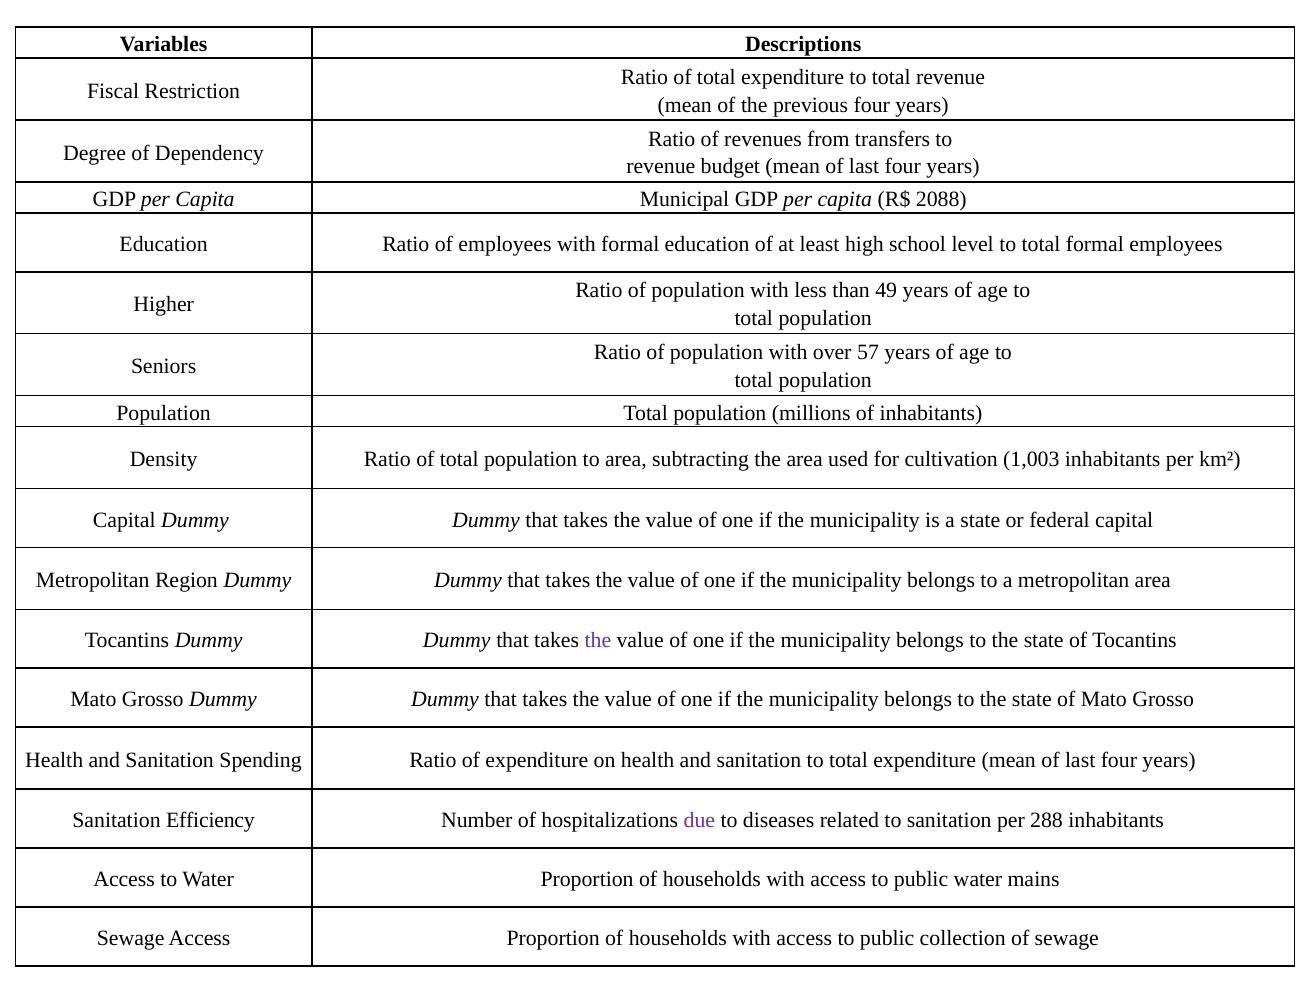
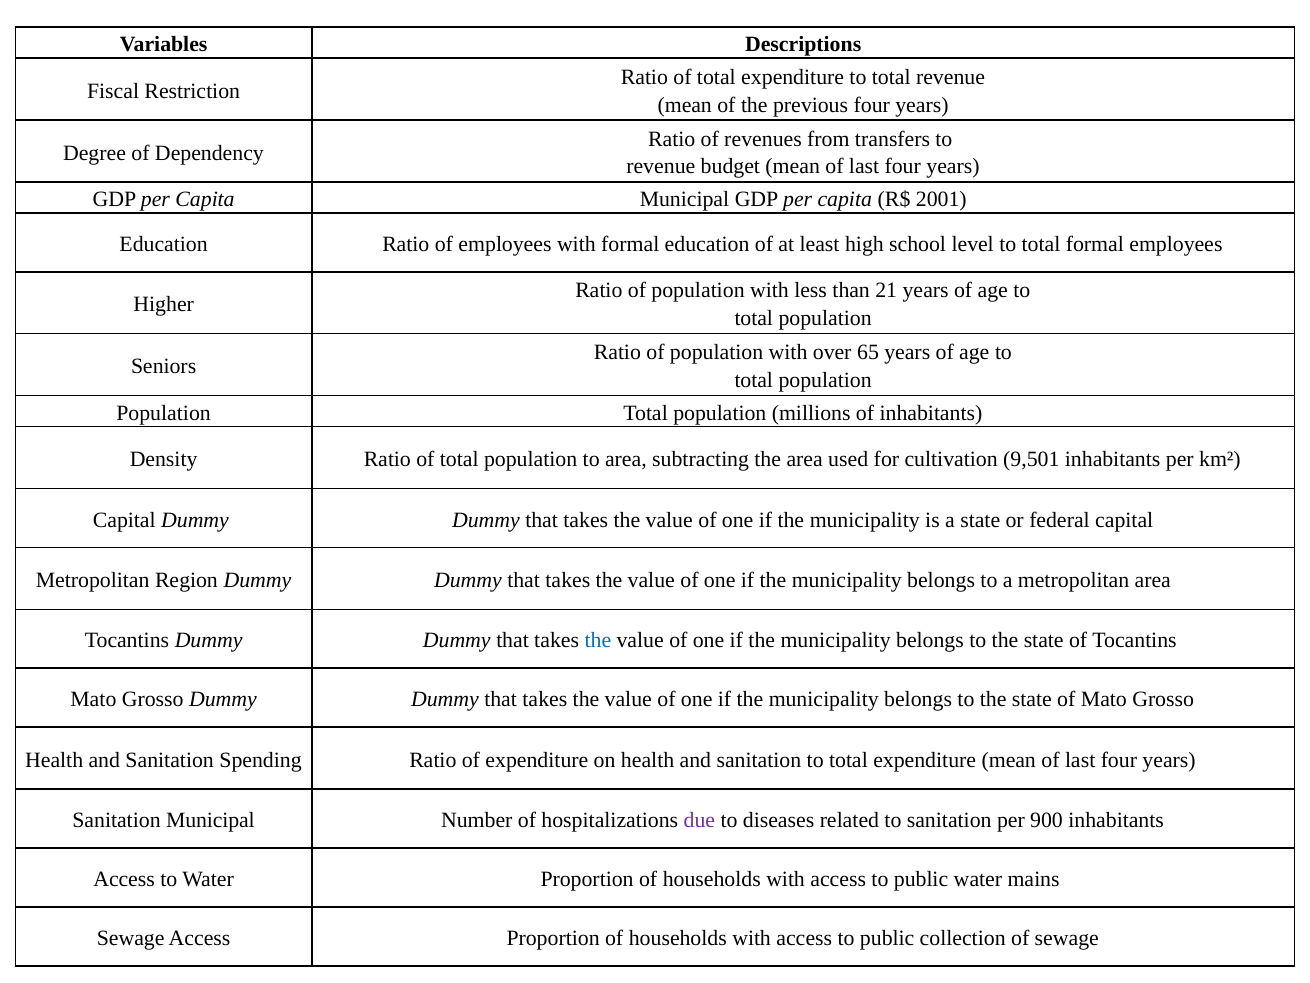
2088: 2088 -> 2001
than 49: 49 -> 21
57: 57 -> 65
1,003: 1,003 -> 9,501
the at (598, 640) colour: purple -> blue
Sanitation Efficiency: Efficiency -> Municipal
288: 288 -> 900
